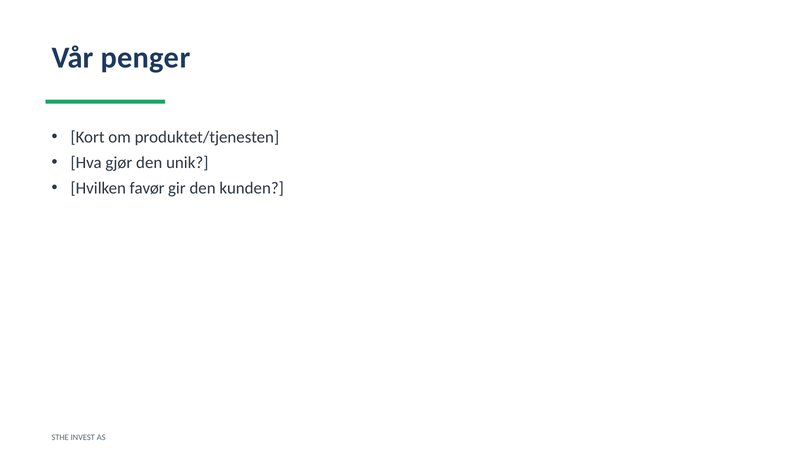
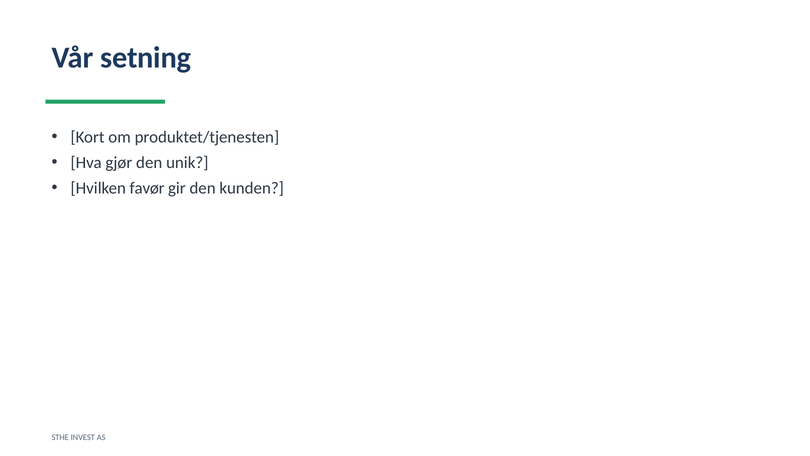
penger: penger -> setning
